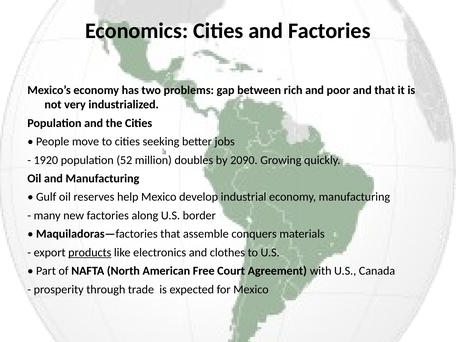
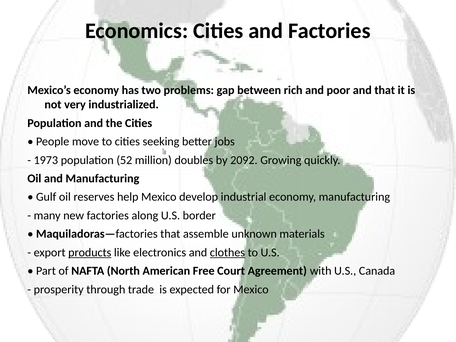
1920: 1920 -> 1973
2090: 2090 -> 2092
conquers: conquers -> unknown
clothes underline: none -> present
